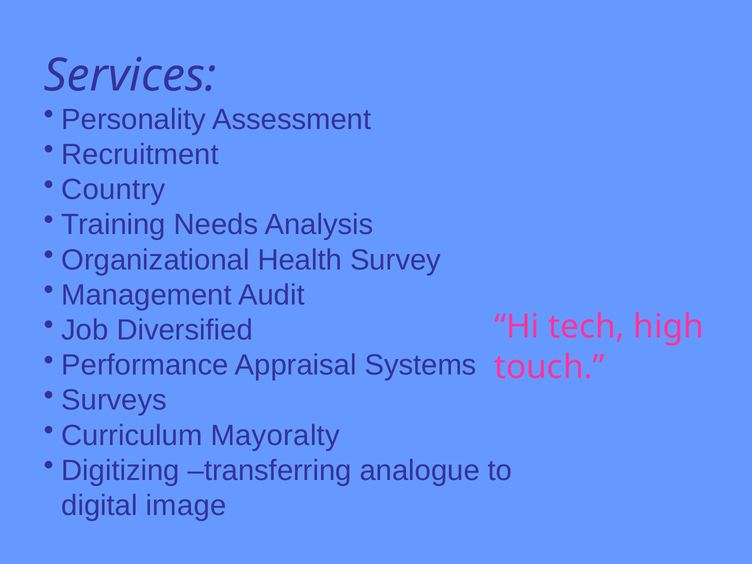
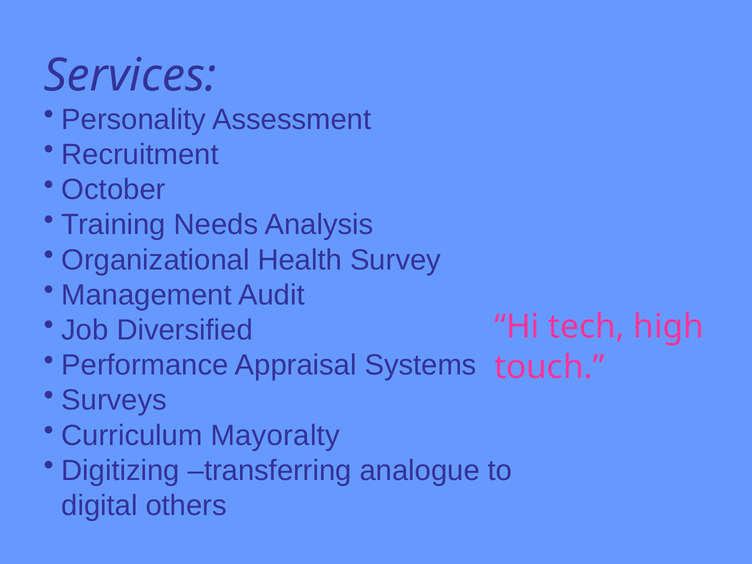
Country: Country -> October
image: image -> others
